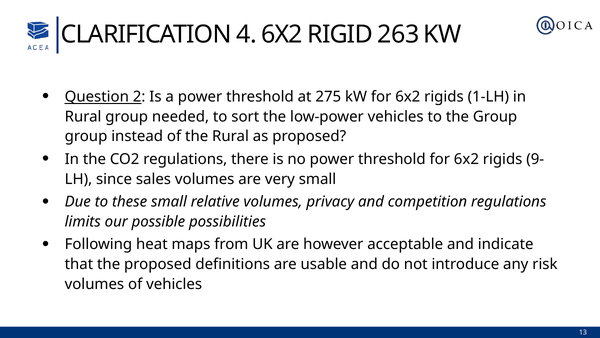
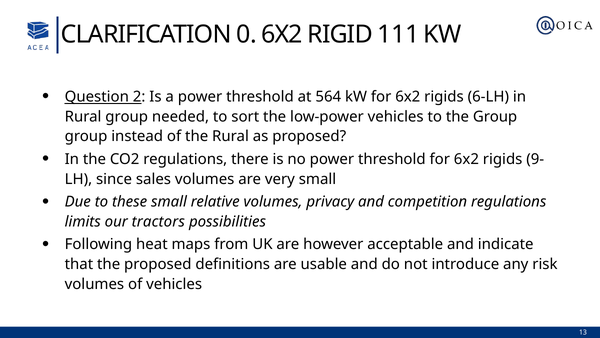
4: 4 -> 0
263: 263 -> 111
275: 275 -> 564
1-LH: 1-LH -> 6-LH
possible: possible -> tractors
